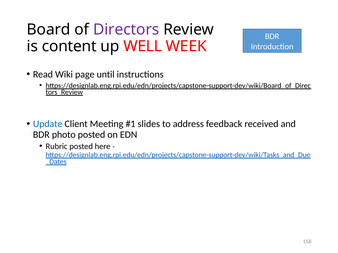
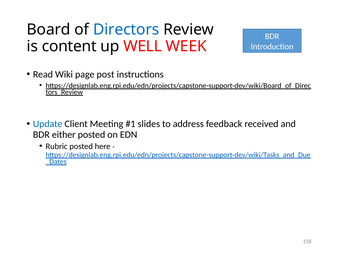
Directors colour: purple -> blue
until: until -> post
photo: photo -> either
